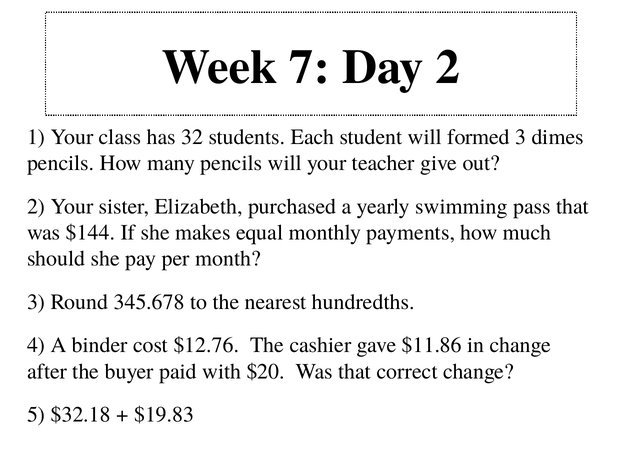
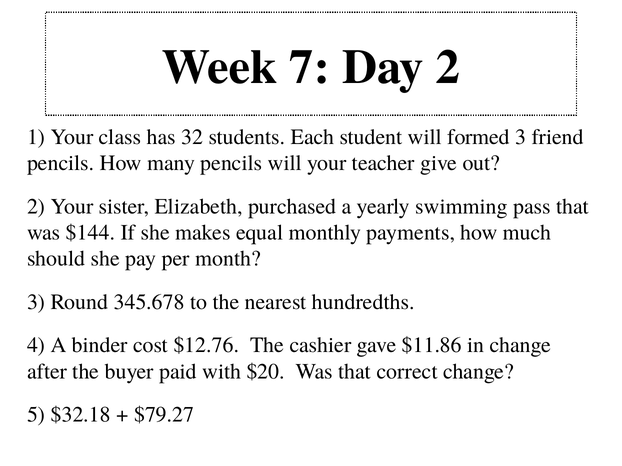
dimes: dimes -> friend
$19.83: $19.83 -> $79.27
